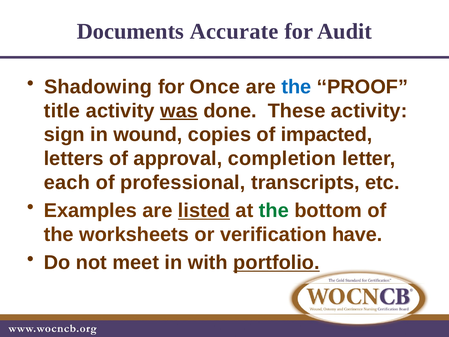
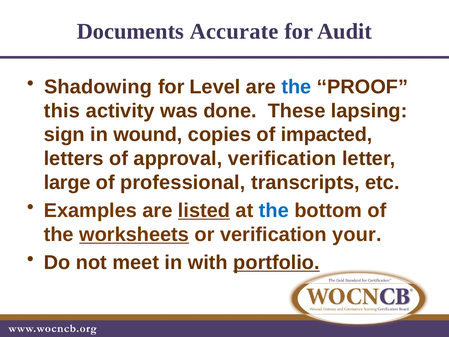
Once: Once -> Level
title: title -> this
was underline: present -> none
These activity: activity -> lapsing
approval completion: completion -> verification
each: each -> large
the at (274, 210) colour: green -> blue
worksheets underline: none -> present
have: have -> your
